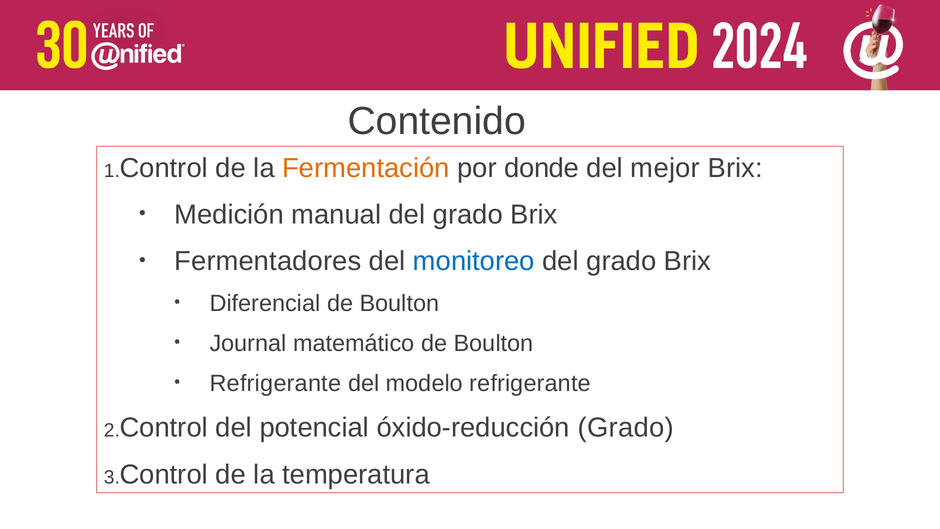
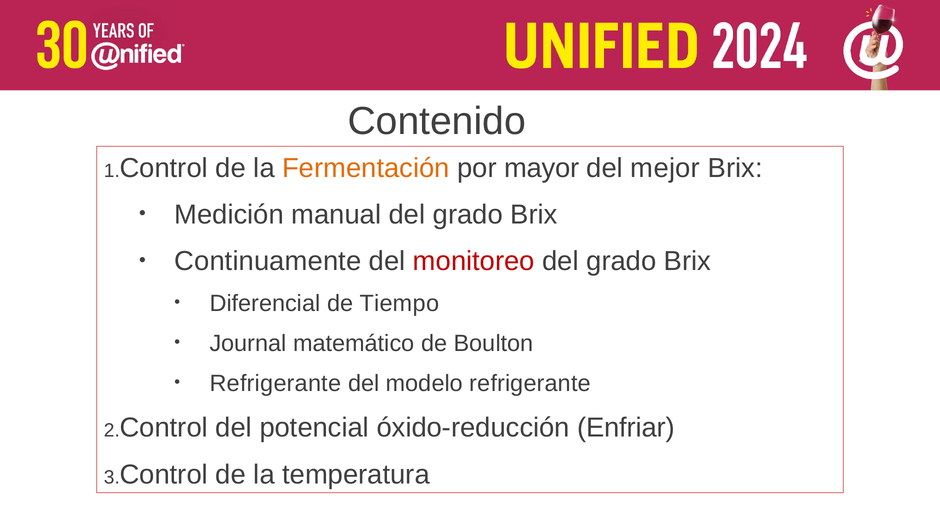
donde: donde -> mayor
Fermentadores: Fermentadores -> Continuamente
monitoreo colour: blue -> red
Diferencial de Boulton: Boulton -> Tiempo
óxido-reducción Grado: Grado -> Enfriar
